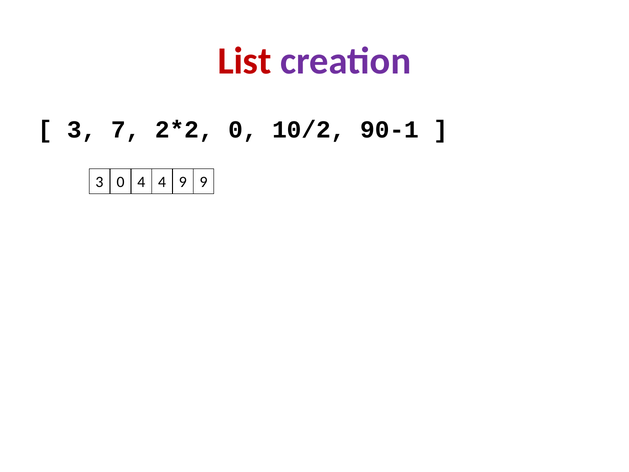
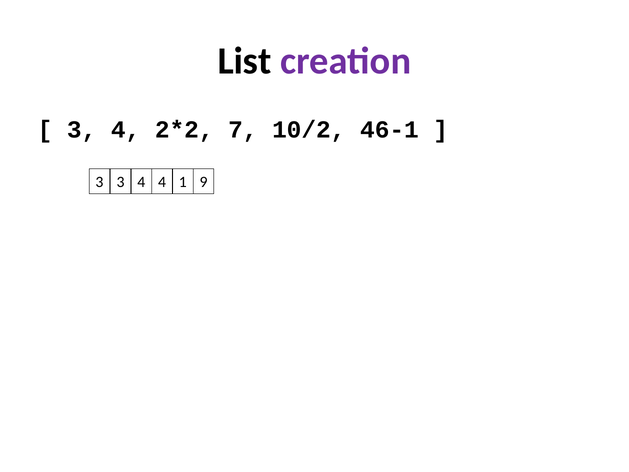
List colour: red -> black
7 at (126, 130): 7 -> 4
0 at (243, 130): 0 -> 7
90-1: 90-1 -> 46-1
3 0: 0 -> 3
4 9: 9 -> 1
